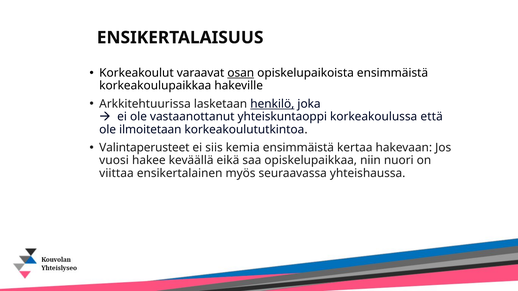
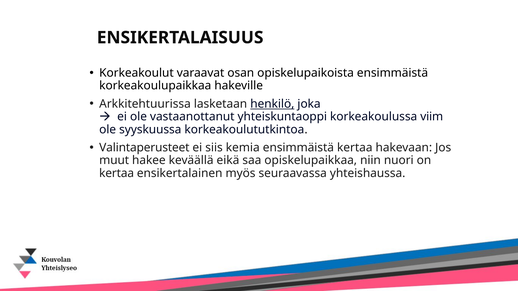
osan underline: present -> none
että: että -> viim
ilmoitetaan: ilmoitetaan -> syyskuussa
vuosi: vuosi -> muut
viittaa at (116, 173): viittaa -> kertaa
